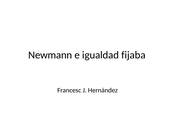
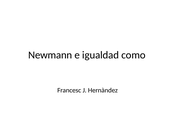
fijaba: fijaba -> como
